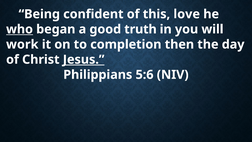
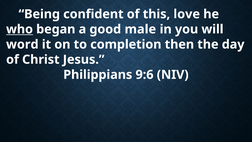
truth: truth -> male
work: work -> word
Jesus underline: present -> none
5:6: 5:6 -> 9:6
